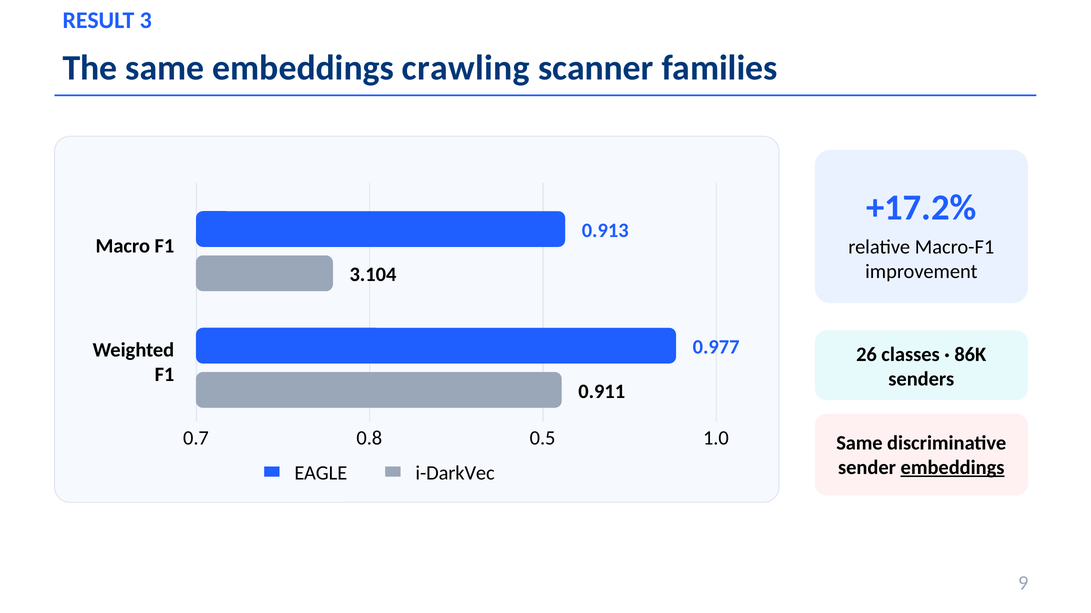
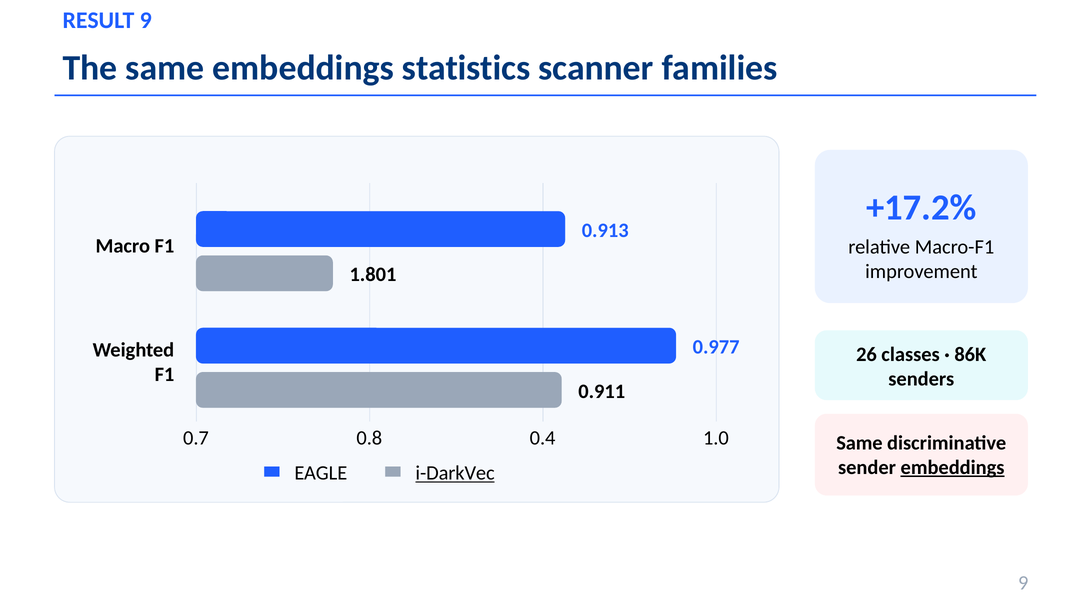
RESULT 3: 3 -> 9
crawling: crawling -> statistics
3.104: 3.104 -> 1.801
0.5: 0.5 -> 0.4
i-DarkVec underline: none -> present
